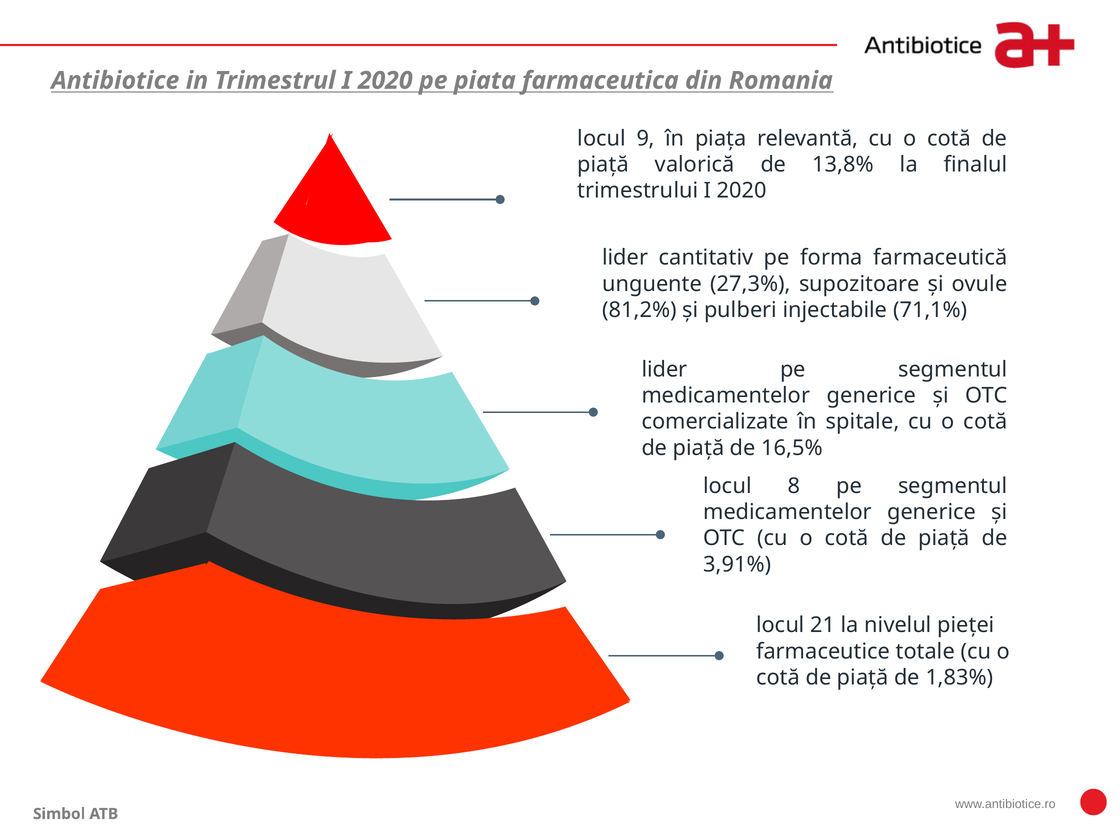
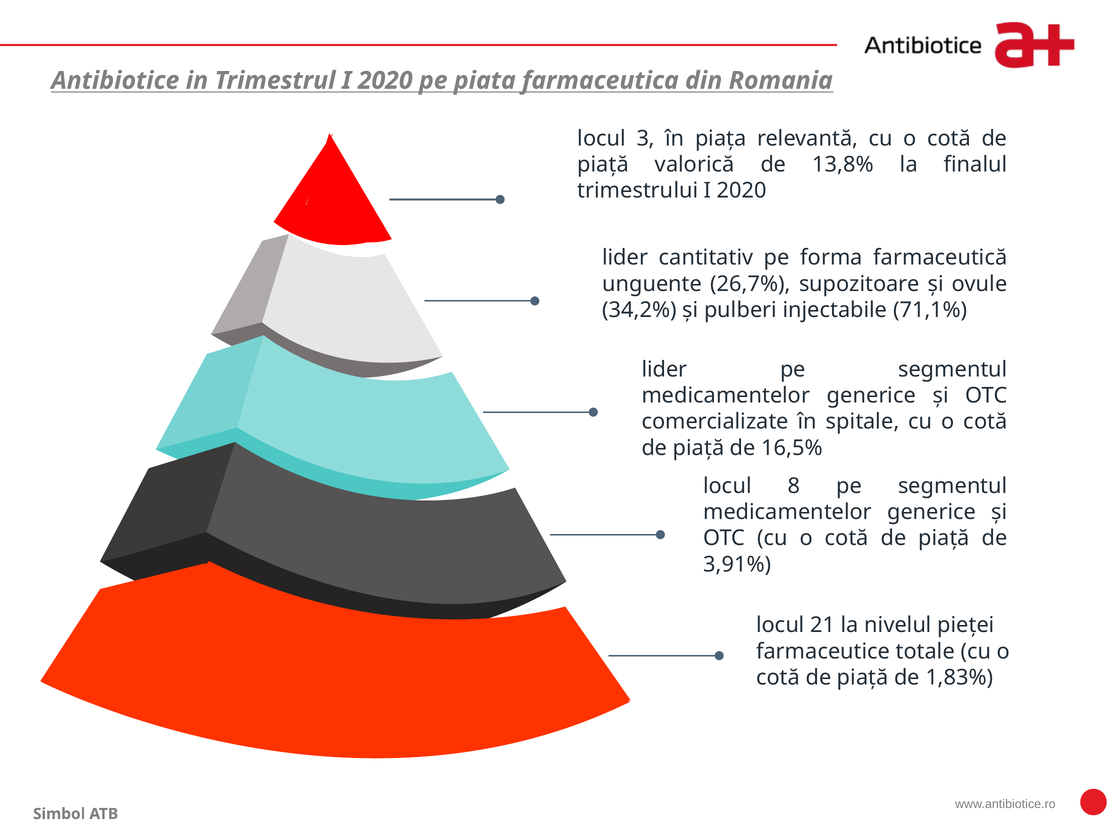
9: 9 -> 3
27,3%: 27,3% -> 26,7%
81,2%: 81,2% -> 34,2%
